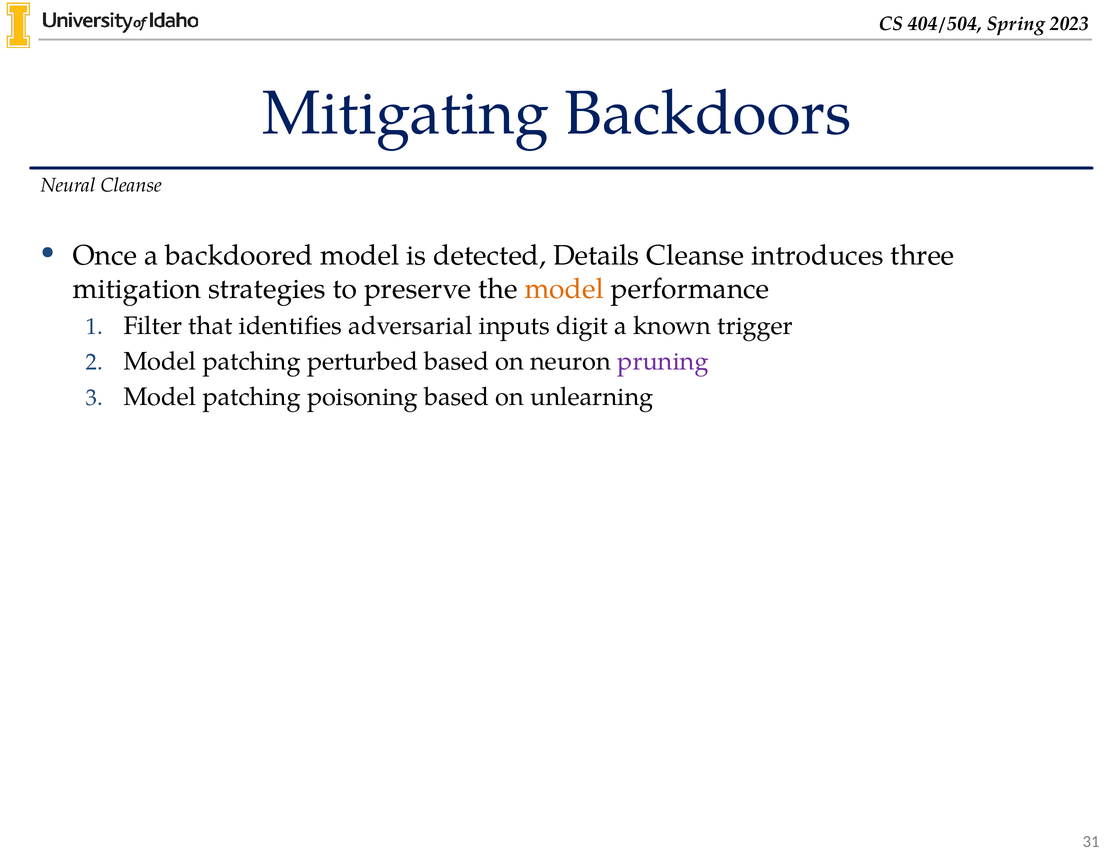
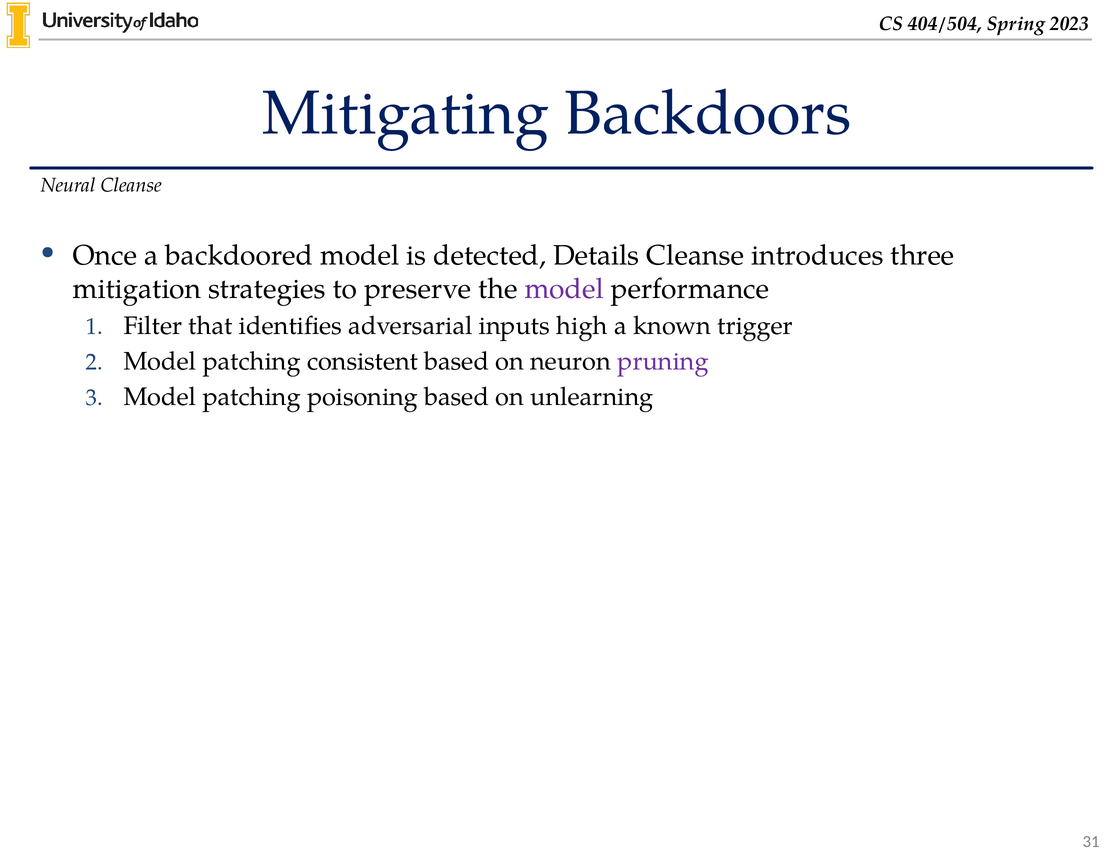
model at (564, 289) colour: orange -> purple
digit: digit -> high
perturbed: perturbed -> consistent
